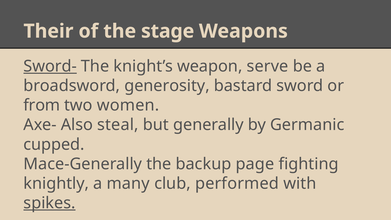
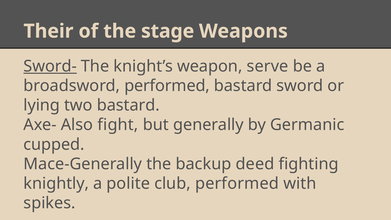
broadsword generosity: generosity -> performed
from: from -> lying
two women: women -> bastard
steal: steal -> fight
page: page -> deed
many: many -> polite
spikes underline: present -> none
